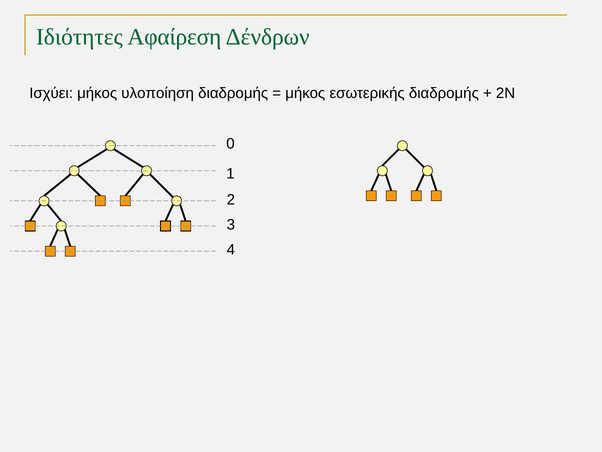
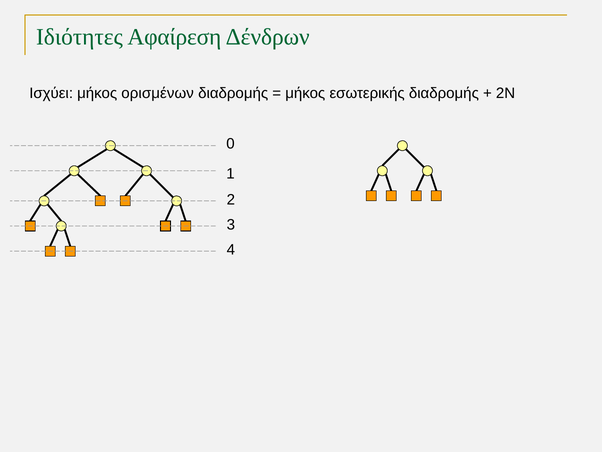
υλοποίηση: υλοποίηση -> ορισμένων
